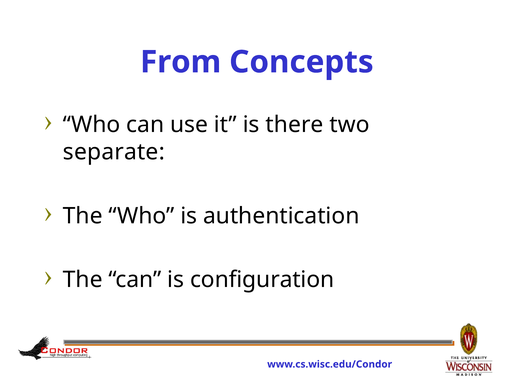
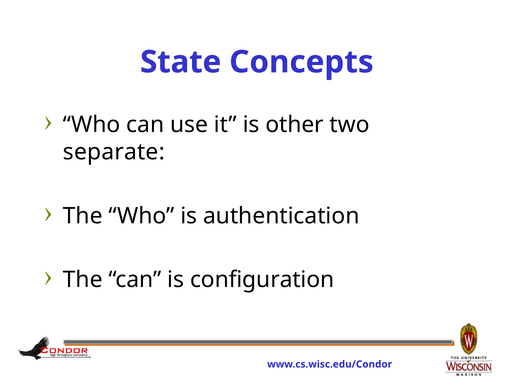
From: From -> State
there: there -> other
